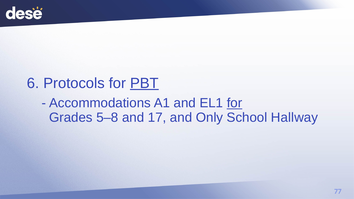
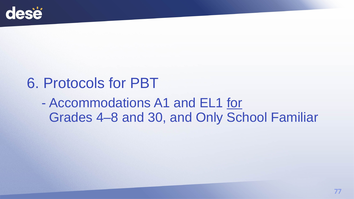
PBT underline: present -> none
5–8: 5–8 -> 4–8
17: 17 -> 30
Hallway: Hallway -> Familiar
